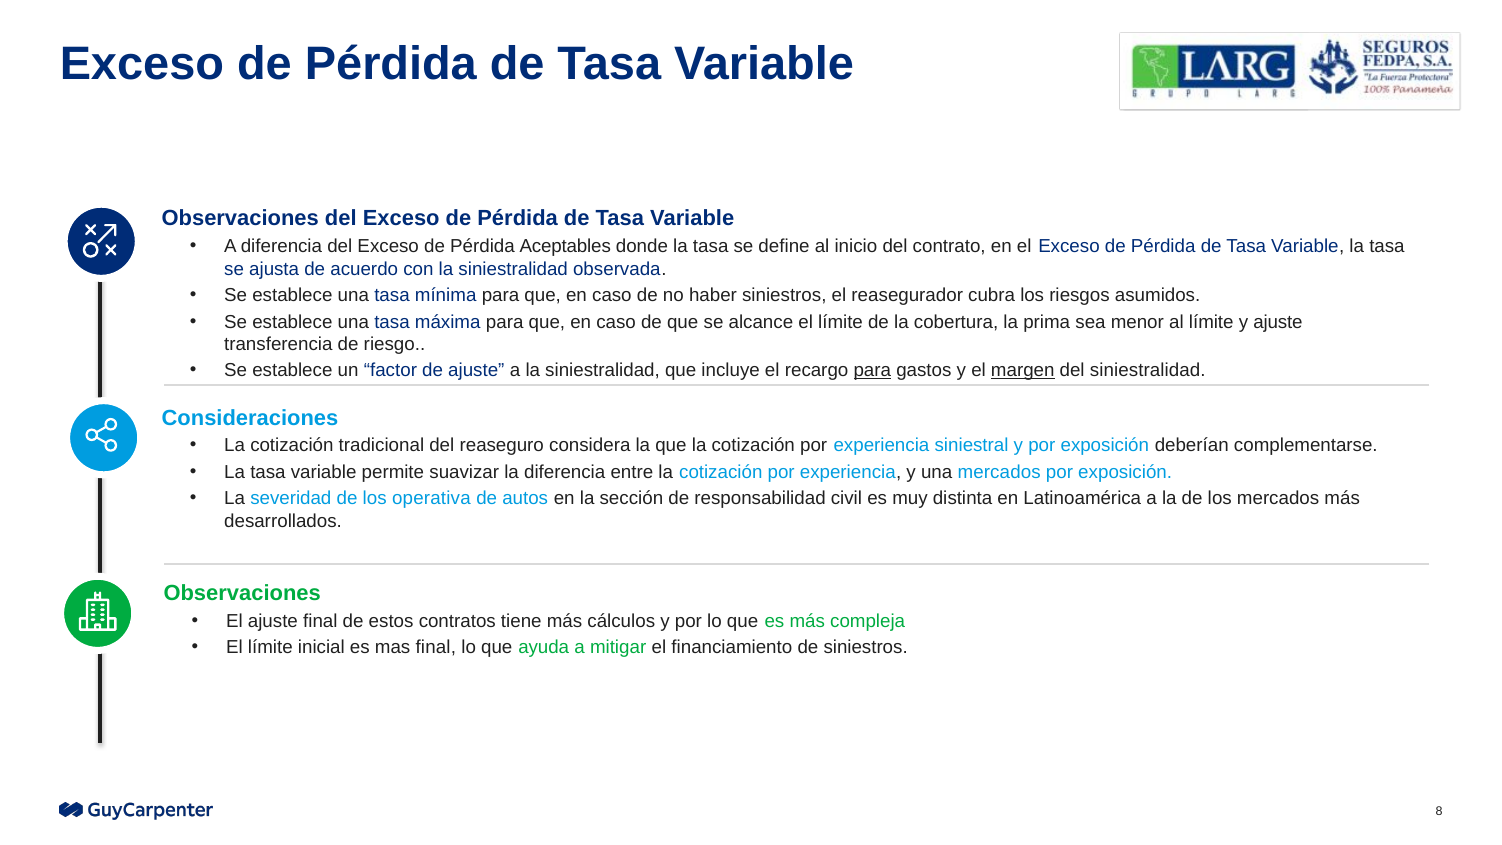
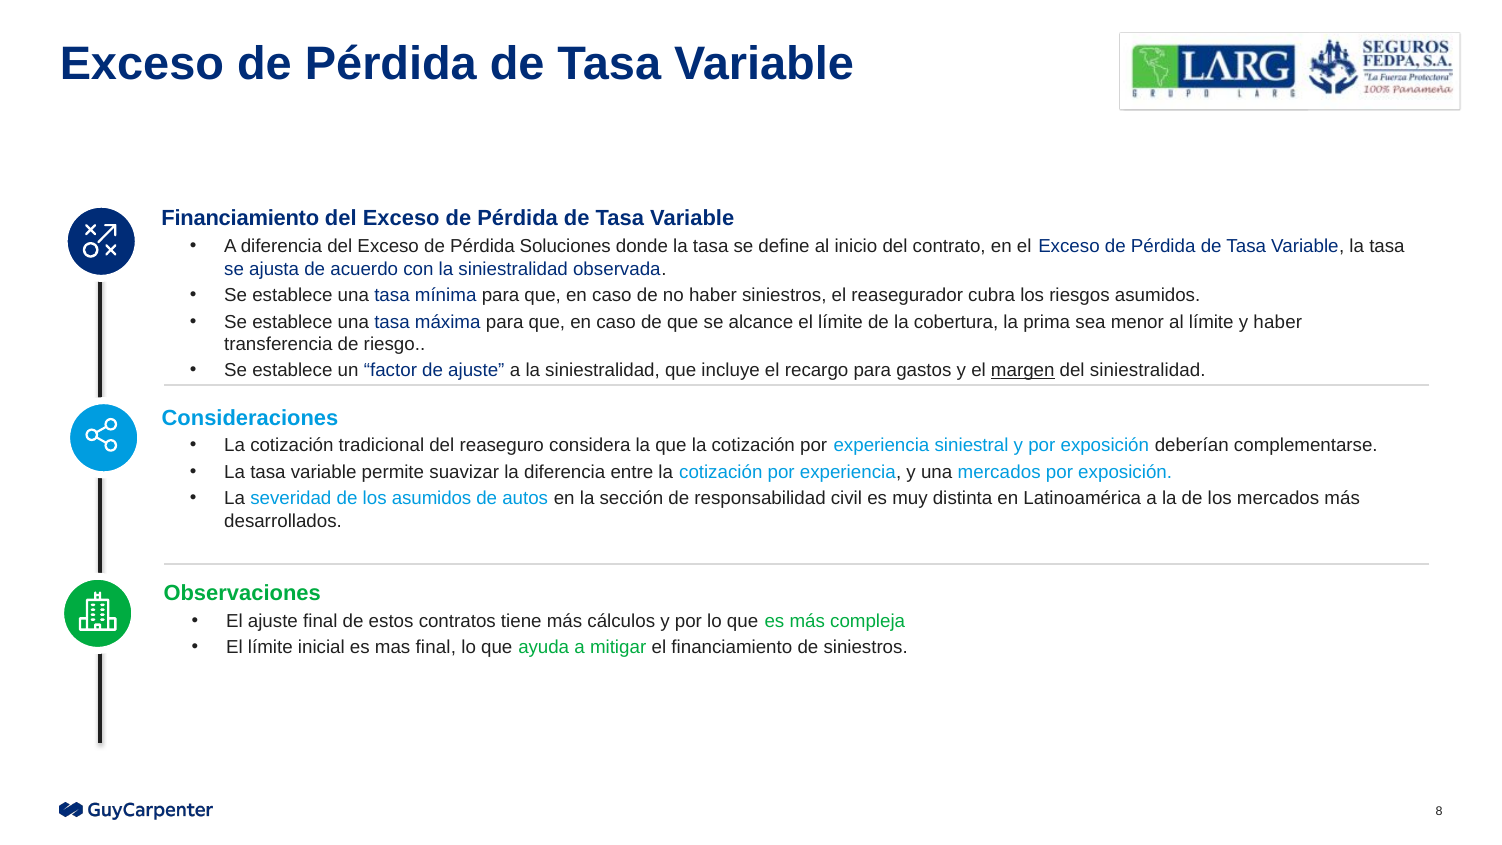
Observaciones at (240, 219): Observaciones -> Financiamiento
Aceptables: Aceptables -> Soluciones
y ajuste: ajuste -> haber
para at (872, 371) underline: present -> none
los operativa: operativa -> asumidos
